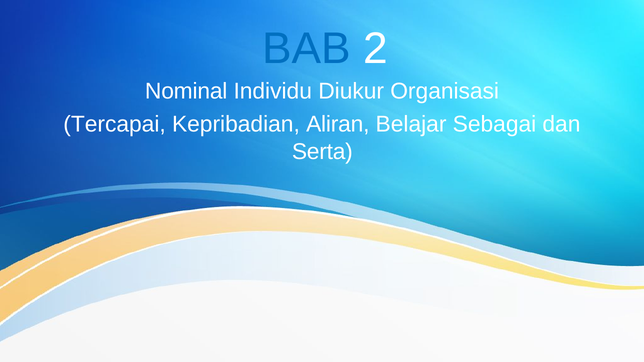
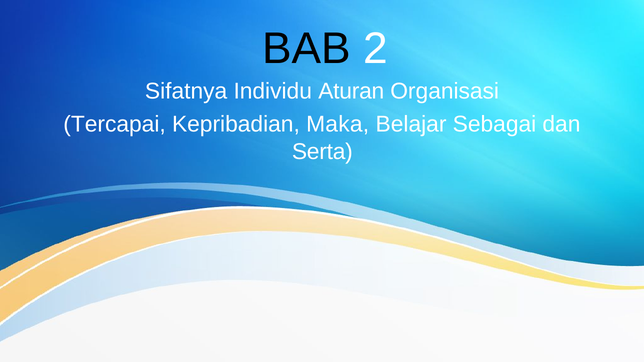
BAB colour: blue -> black
Nominal: Nominal -> Sifatnya
Diukur: Diukur -> Aturan
Aliran: Aliran -> Maka
